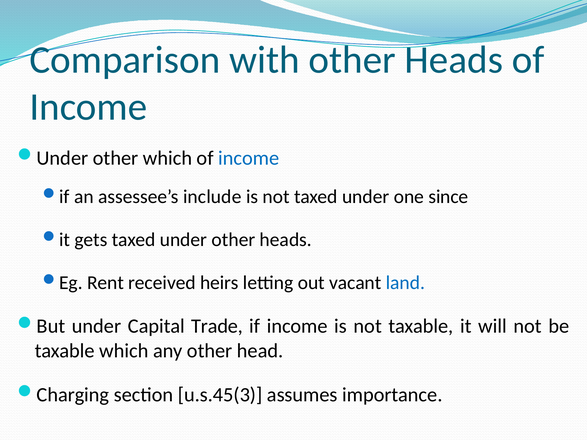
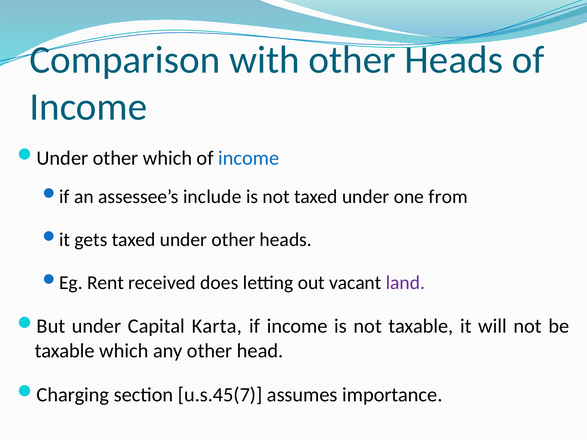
since: since -> from
heirs: heirs -> does
land colour: blue -> purple
Trade: Trade -> Karta
u.s.45(3: u.s.45(3 -> u.s.45(7
